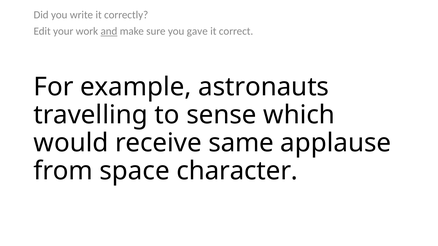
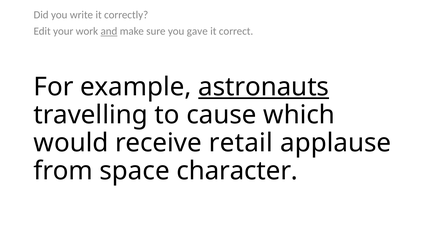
astronauts underline: none -> present
sense: sense -> cause
same: same -> retail
